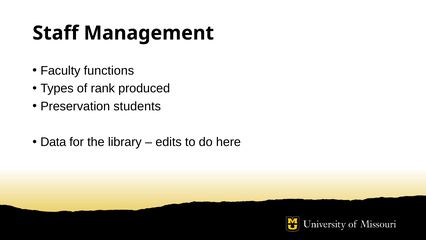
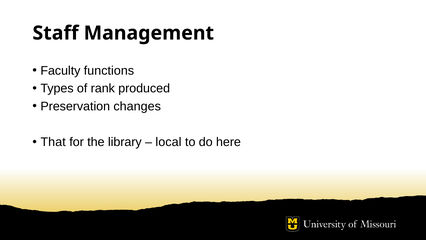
students: students -> changes
Data: Data -> That
edits: edits -> local
